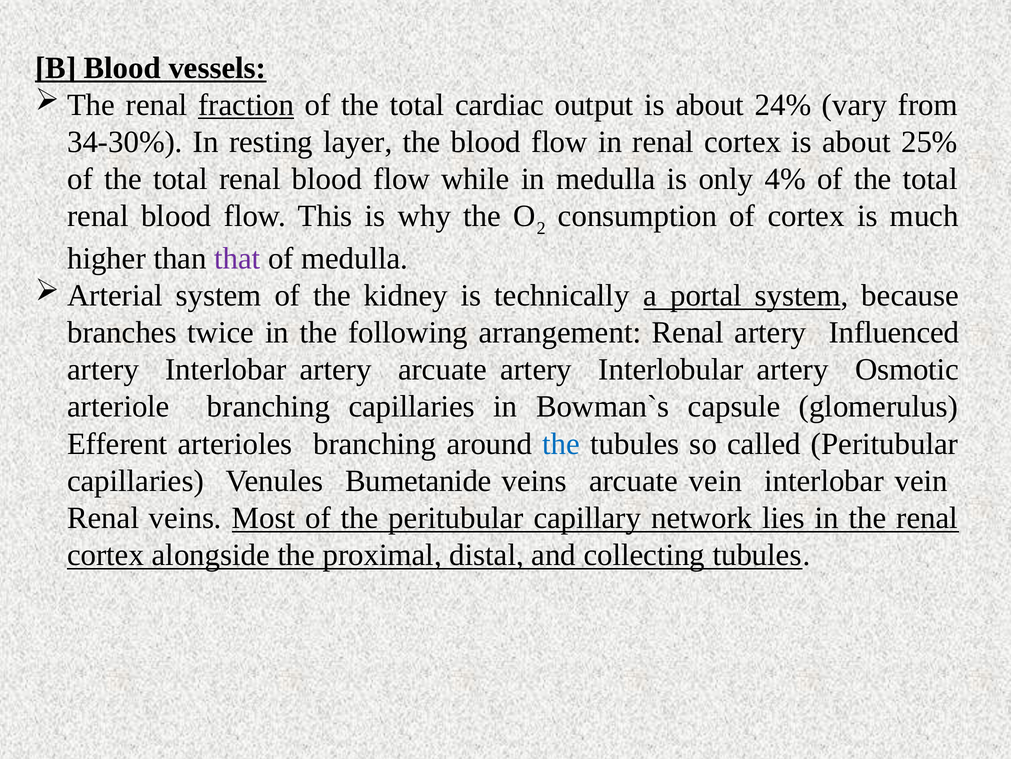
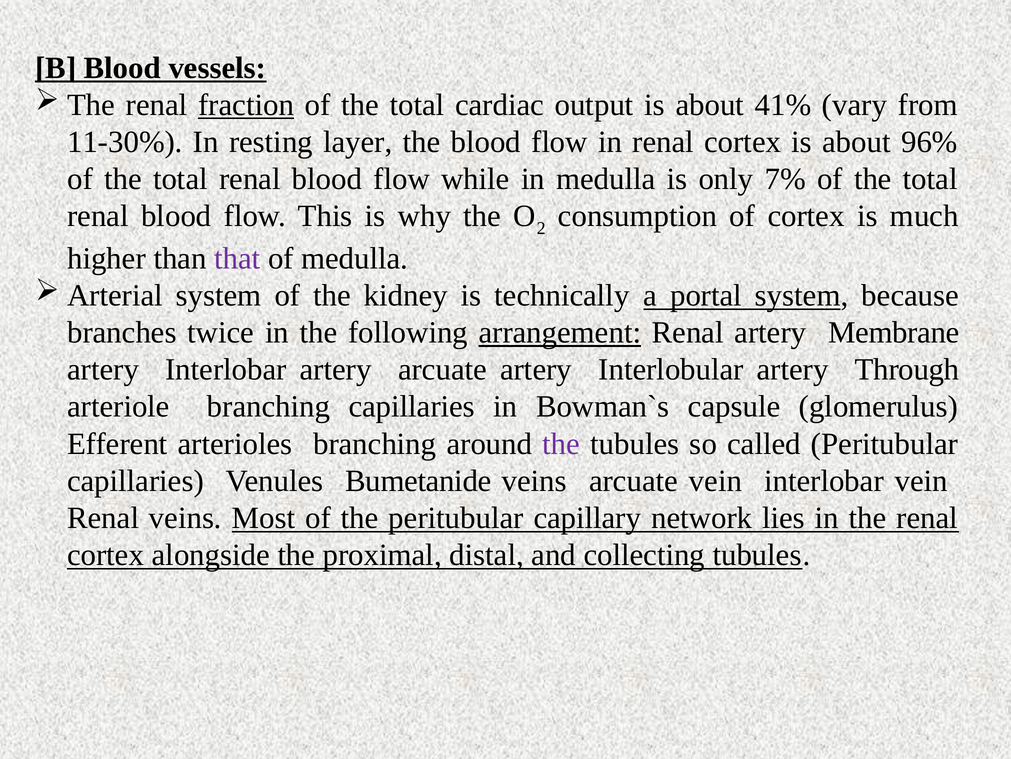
24%: 24% -> 41%
34-30%: 34-30% -> 11-30%
25%: 25% -> 96%
4%: 4% -> 7%
arrangement underline: none -> present
Influenced: Influenced -> Membrane
Osmotic: Osmotic -> Through
the at (561, 443) colour: blue -> purple
